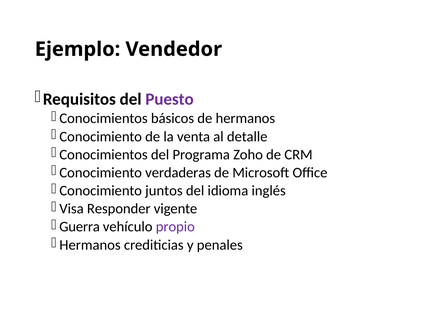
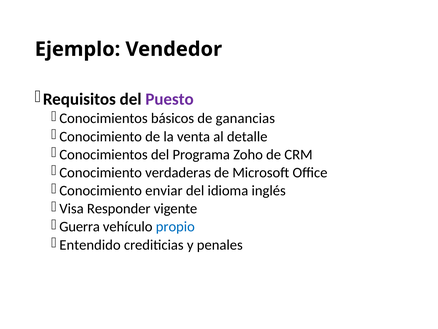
de hermanos: hermanos -> ganancias
juntos: juntos -> enviar
propio colour: purple -> blue
Hermanos at (90, 245): Hermanos -> Entendido
